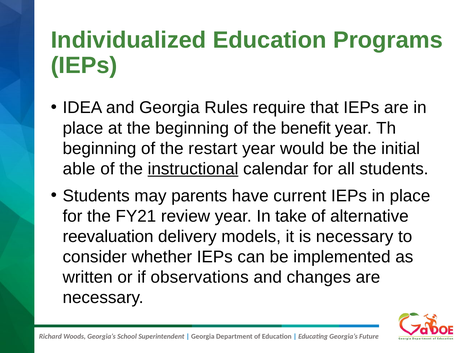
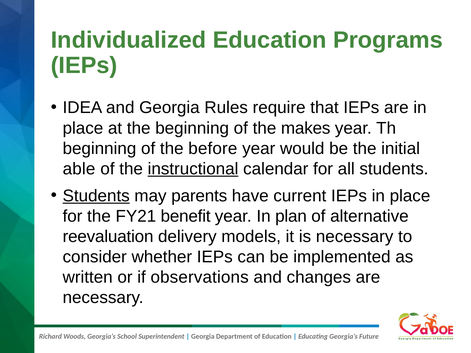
benefit: benefit -> makes
restart: restart -> before
Students at (96, 196) underline: none -> present
review: review -> benefit
take: take -> plan
